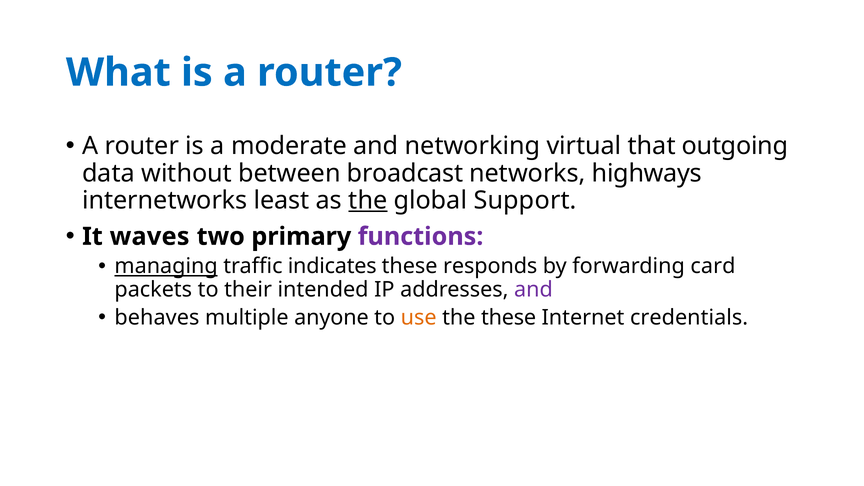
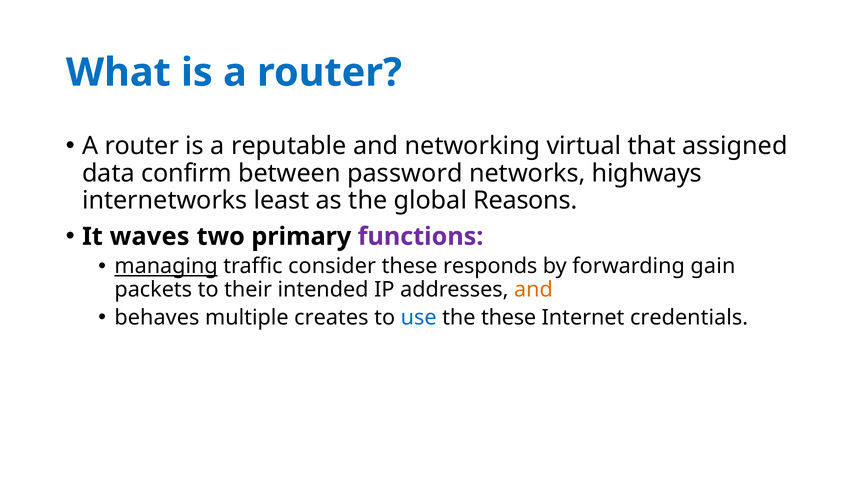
moderate: moderate -> reputable
outgoing: outgoing -> assigned
without: without -> confirm
broadcast: broadcast -> password
the at (368, 200) underline: present -> none
Support: Support -> Reasons
indicates: indicates -> consider
card: card -> gain
and at (533, 290) colour: purple -> orange
anyone: anyone -> creates
use colour: orange -> blue
